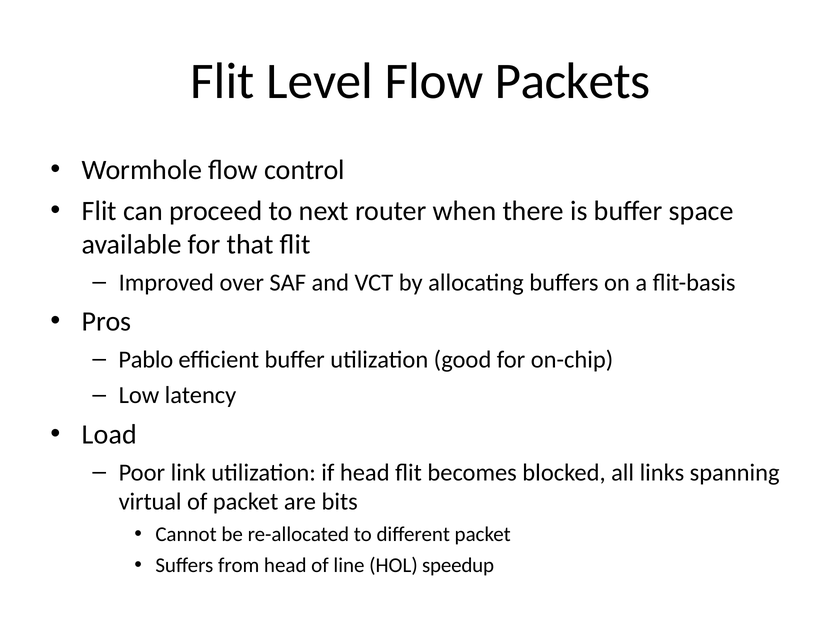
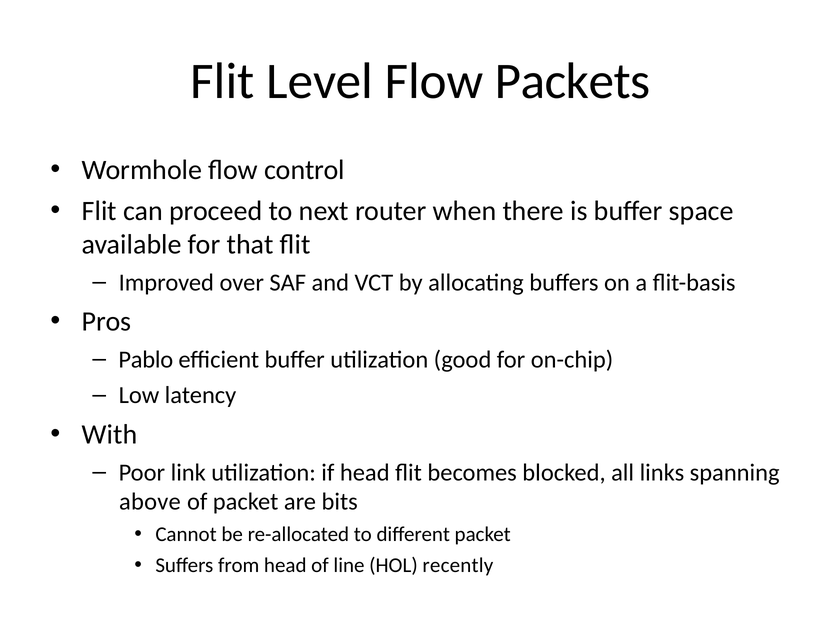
Load: Load -> With
virtual: virtual -> above
speedup: speedup -> recently
